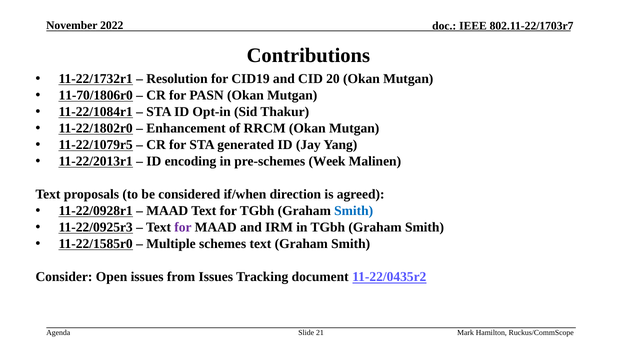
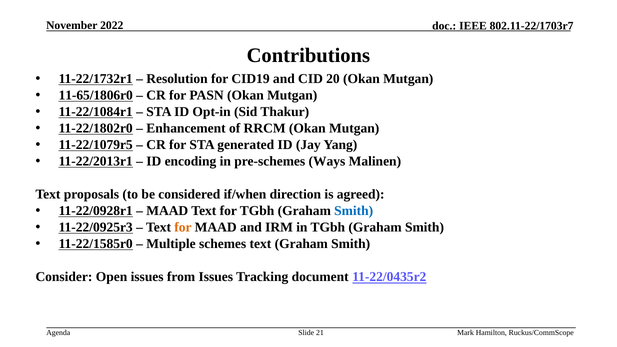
11-70/1806r0: 11-70/1806r0 -> 11-65/1806r0
Week: Week -> Ways
for at (183, 228) colour: purple -> orange
